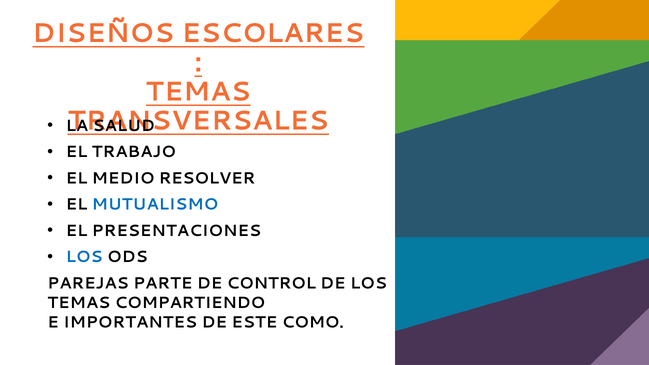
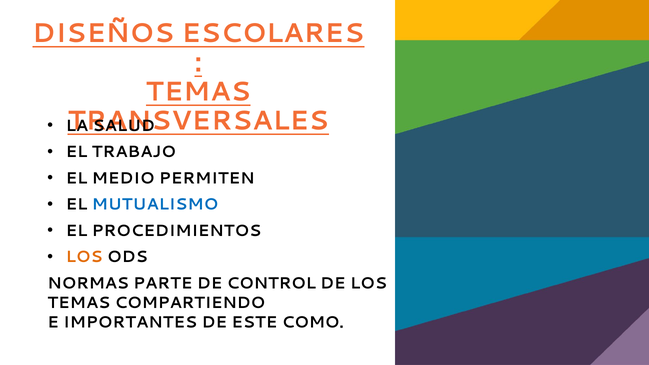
RESOLVER: RESOLVER -> PERMITEN
PRESENTACIONES: PRESENTACIONES -> PROCEDIMIENTOS
LOS at (84, 257) colour: blue -> orange
PAREJAS: PAREJAS -> NORMAS
